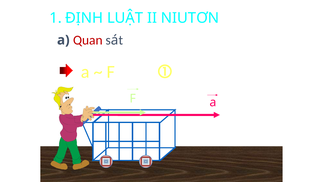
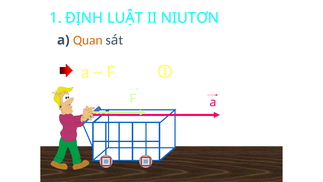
Quan colour: red -> orange
